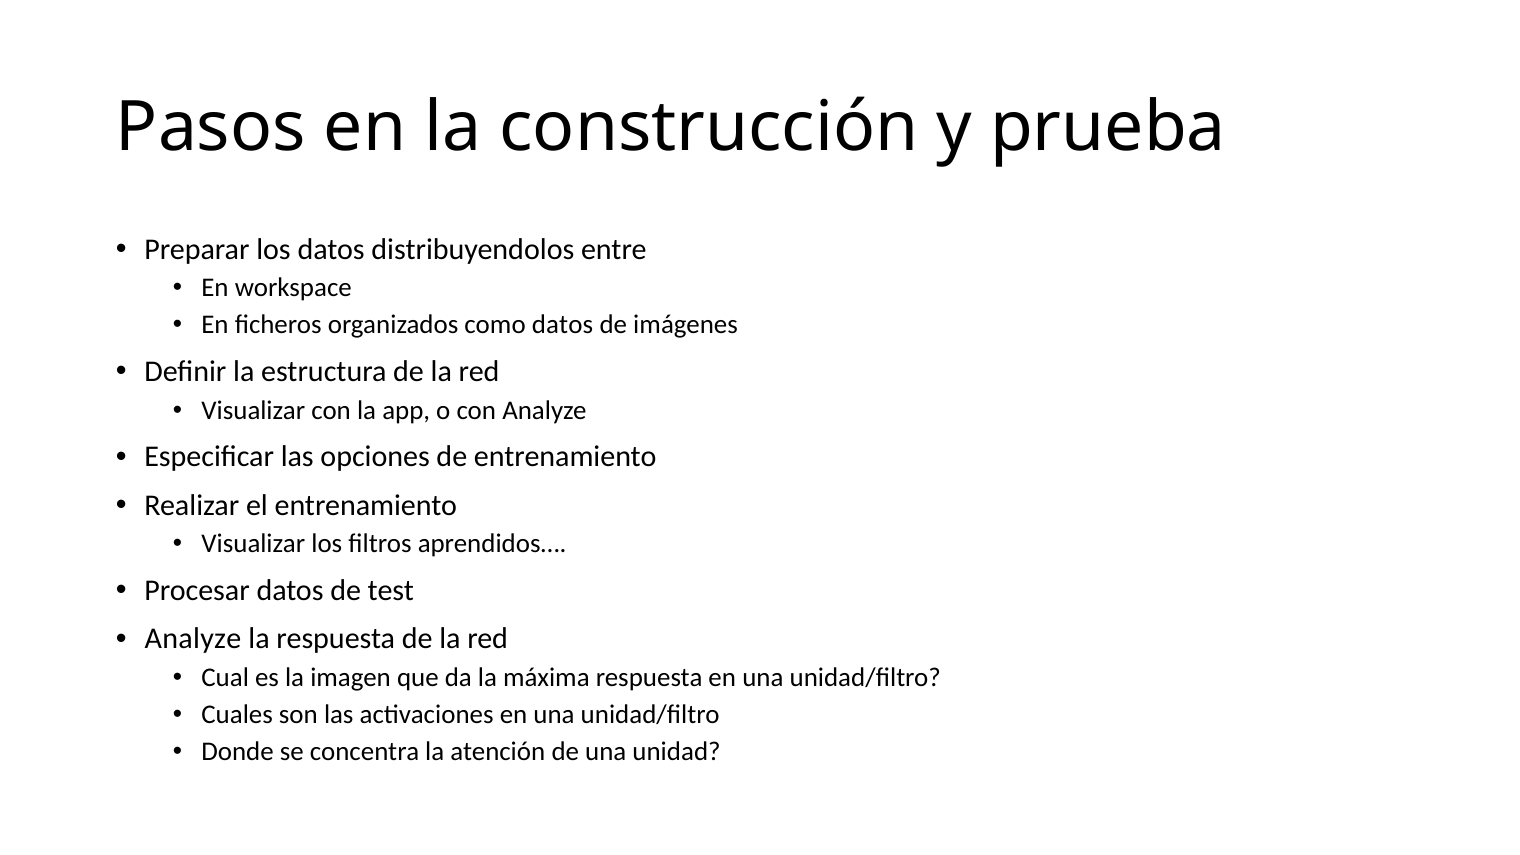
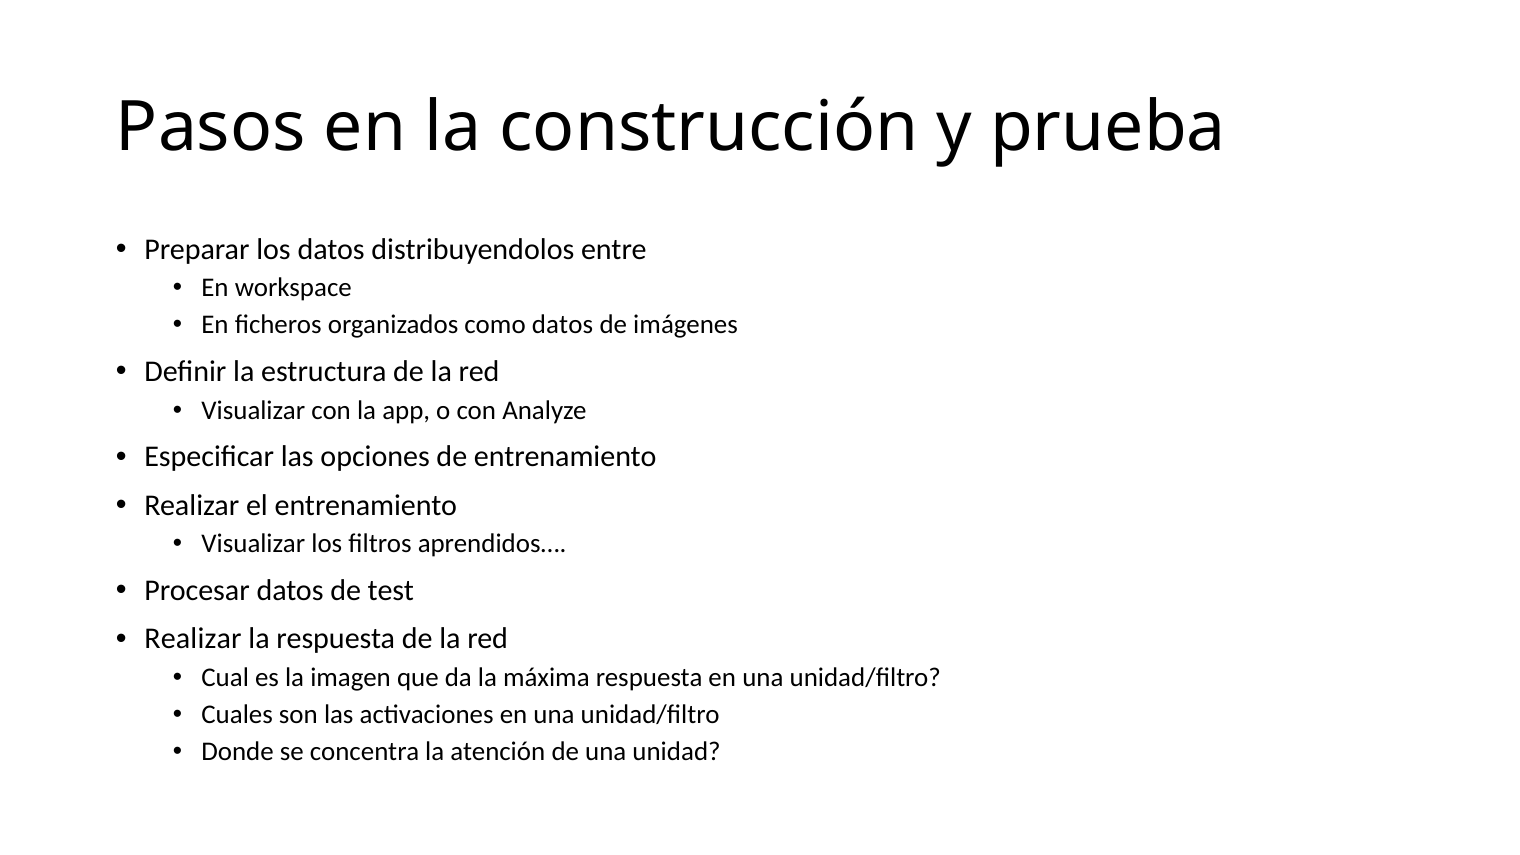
Analyze at (193, 639): Analyze -> Realizar
